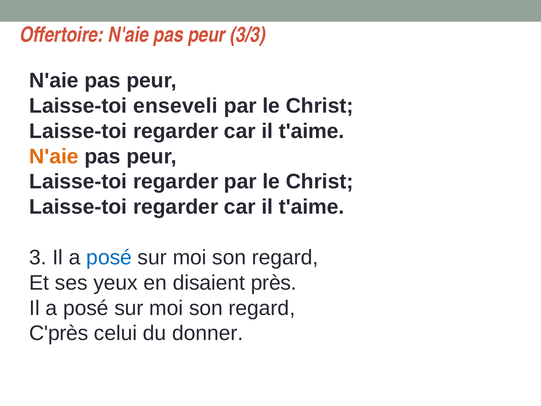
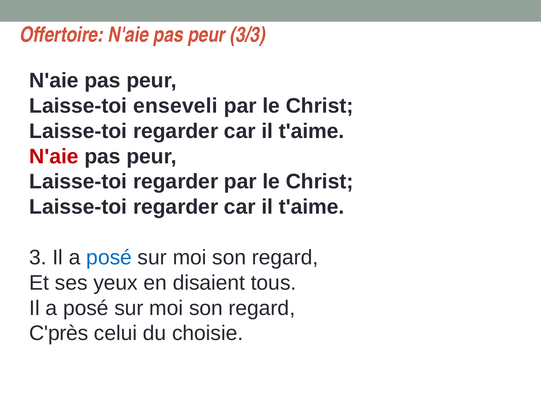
N'aie at (54, 156) colour: orange -> red
près: près -> tous
donner: donner -> choisie
